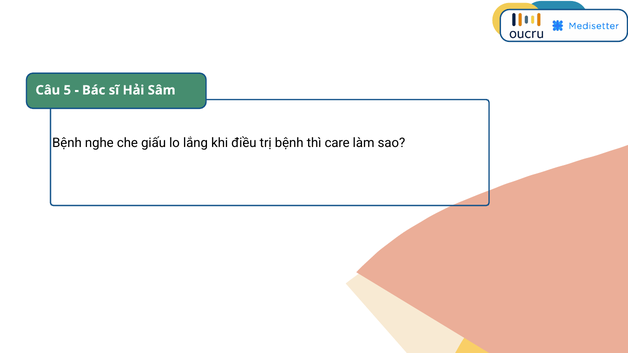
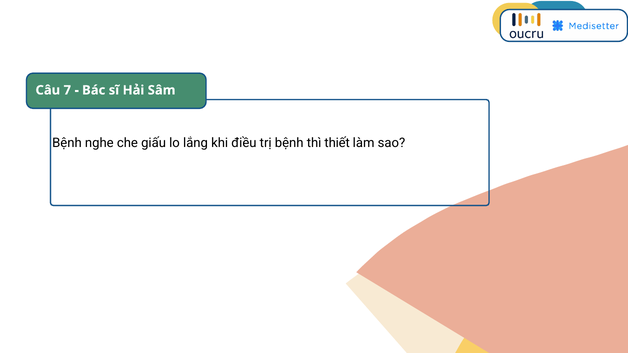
5: 5 -> 7
care: care -> thiết
